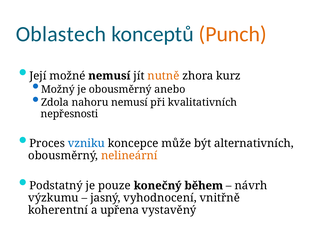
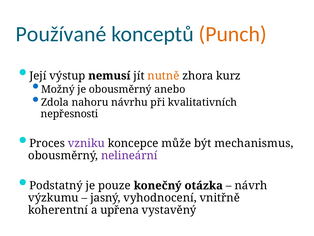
Oblastech: Oblastech -> Používané
možné: možné -> výstup
nahoru nemusí: nemusí -> návrhu
vzniku colour: blue -> purple
alternativních: alternativních -> mechanismus
nelineární colour: orange -> purple
během: během -> otázka
